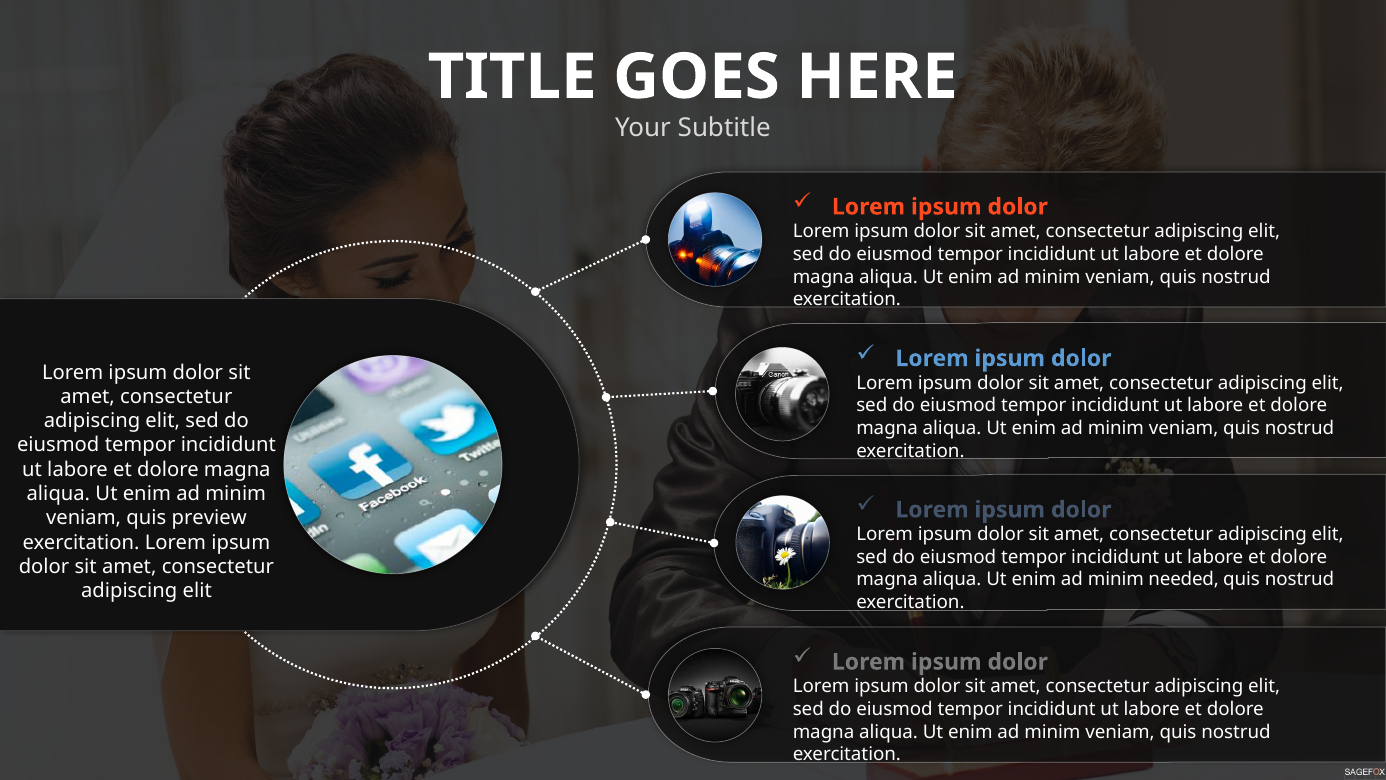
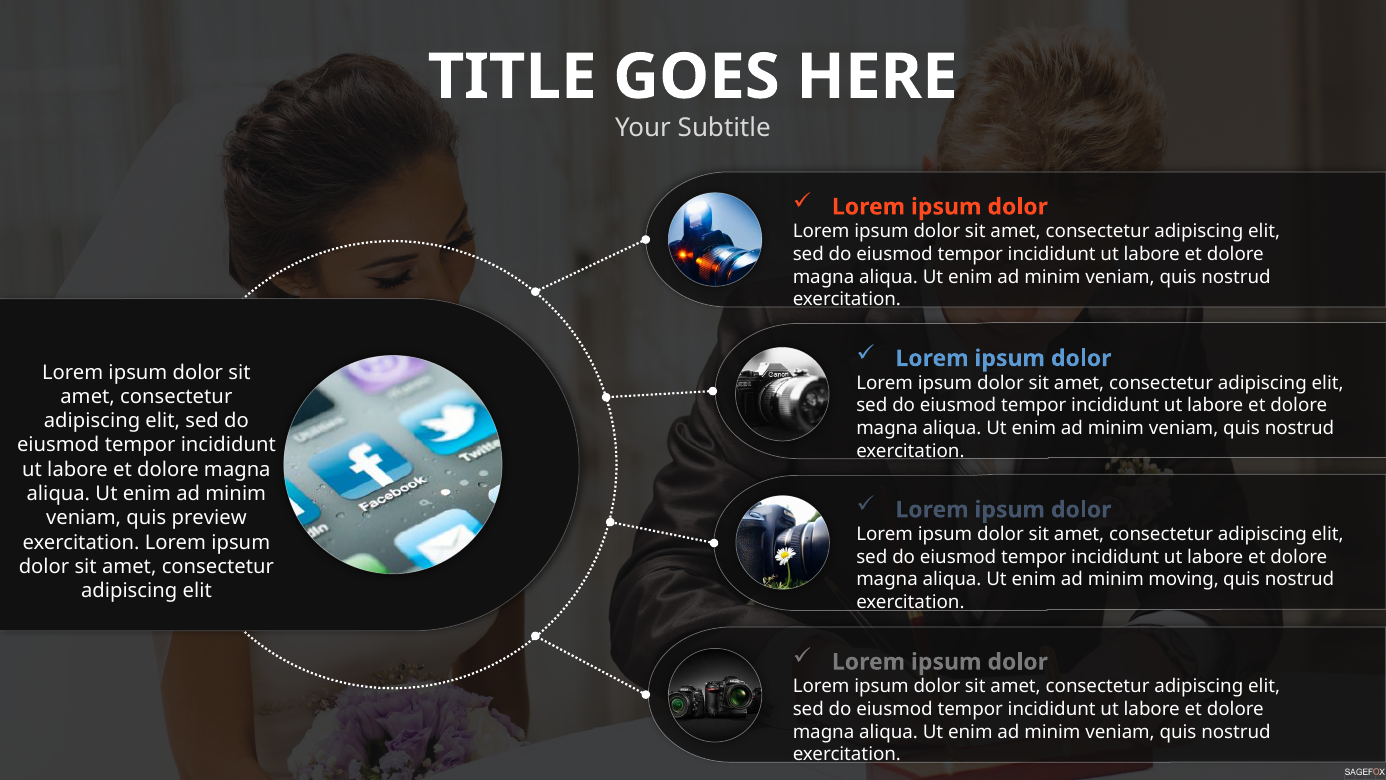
needed: needed -> moving
